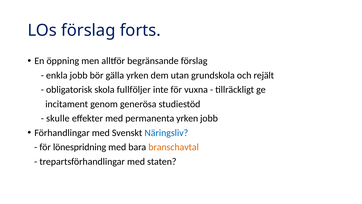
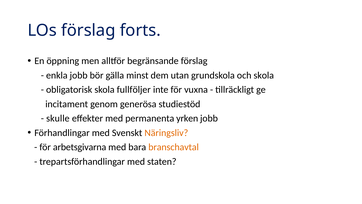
gälla yrken: yrken -> minst
och rejält: rejält -> skola
Näringsliv colour: blue -> orange
lönespridning: lönespridning -> arbetsgivarna
